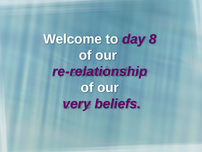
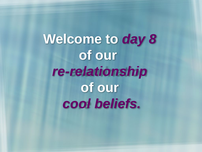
very: very -> cool
